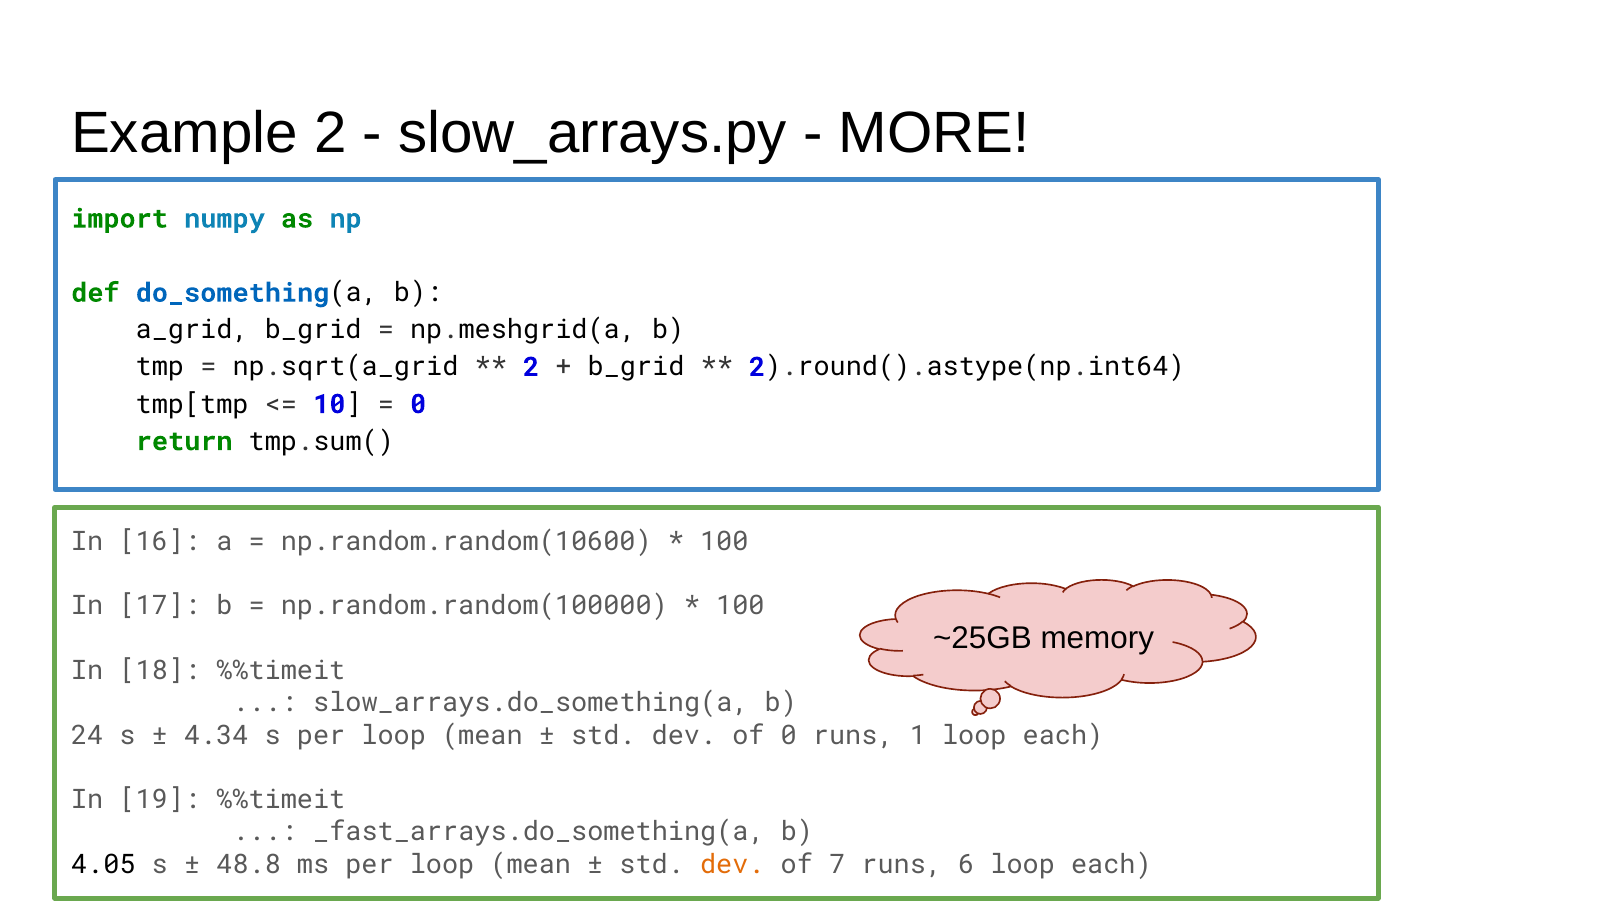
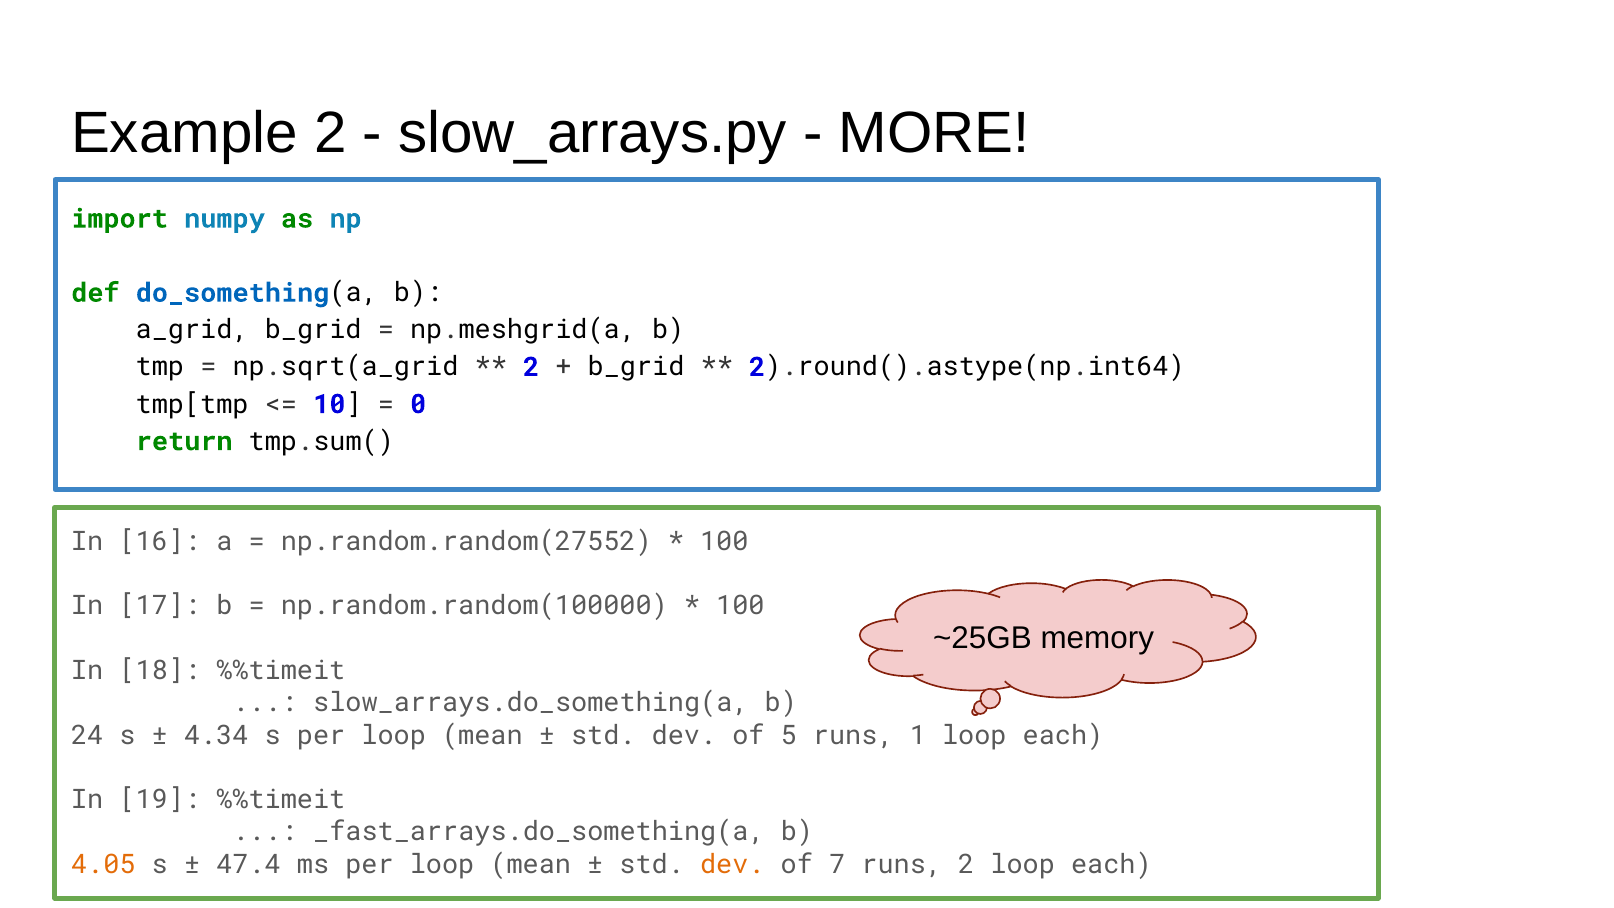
np.random.random(10600: np.random.random(10600 -> np.random.random(27552
of 0: 0 -> 5
4.05 colour: black -> orange
48.8: 48.8 -> 47.4
runs 6: 6 -> 2
